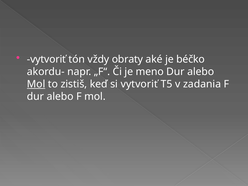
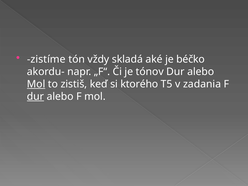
vytvoriť at (46, 59): vytvoriť -> zistíme
obraty: obraty -> skladá
meno: meno -> tónov
si vytvoriť: vytvoriť -> ktorého
dur at (35, 96) underline: none -> present
